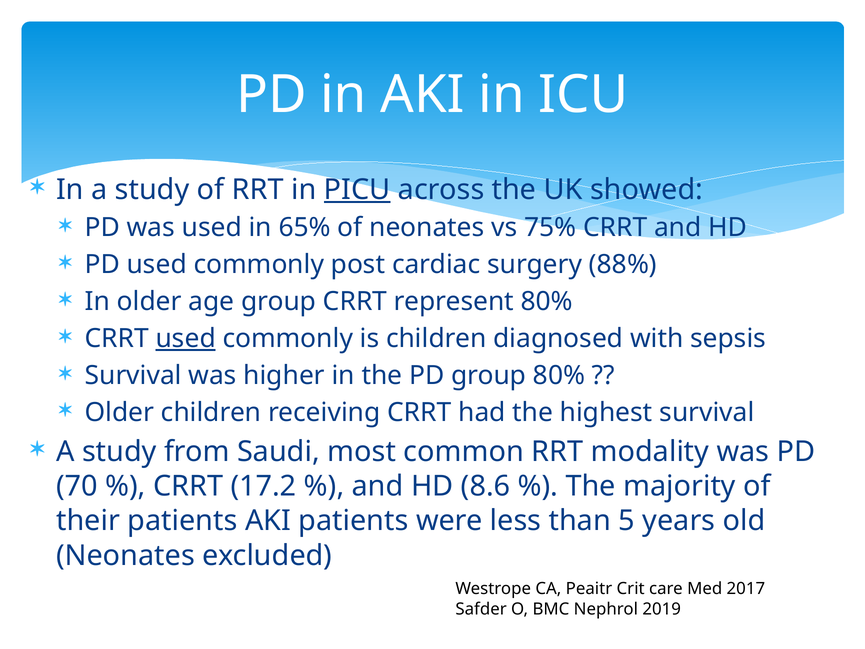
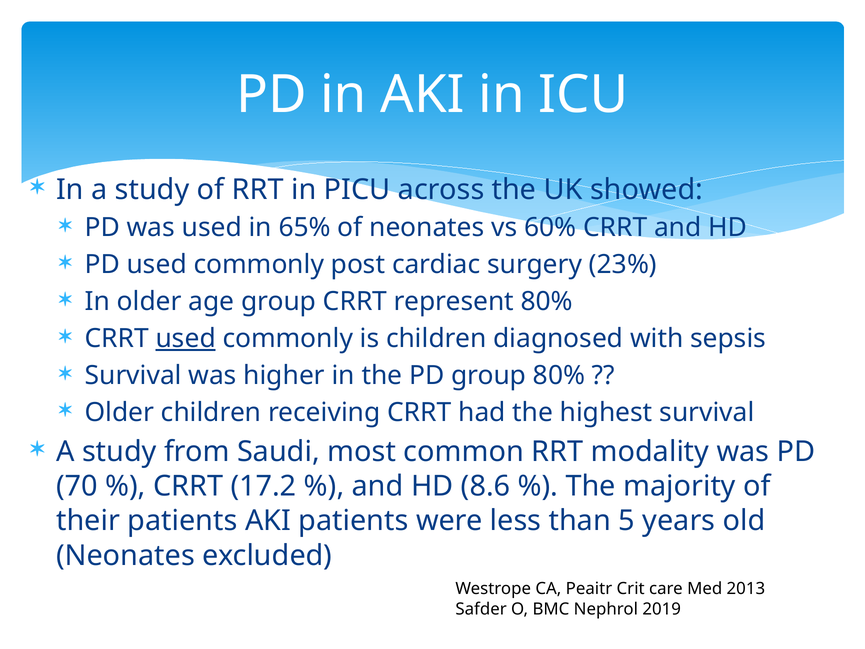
PICU underline: present -> none
75%: 75% -> 60%
88%: 88% -> 23%
2017: 2017 -> 2013
